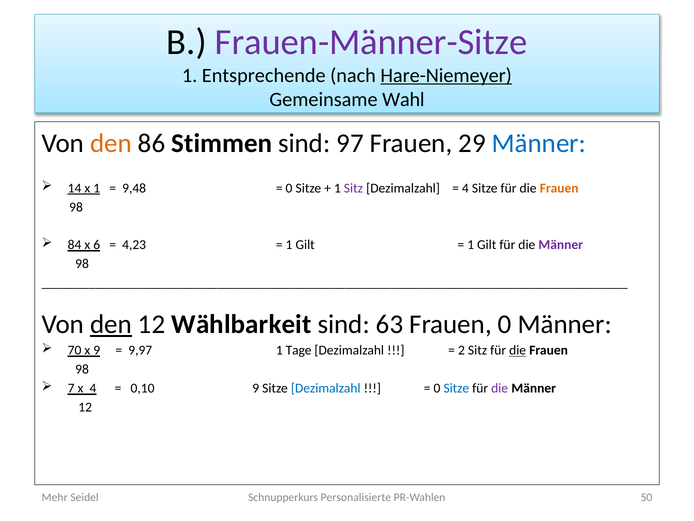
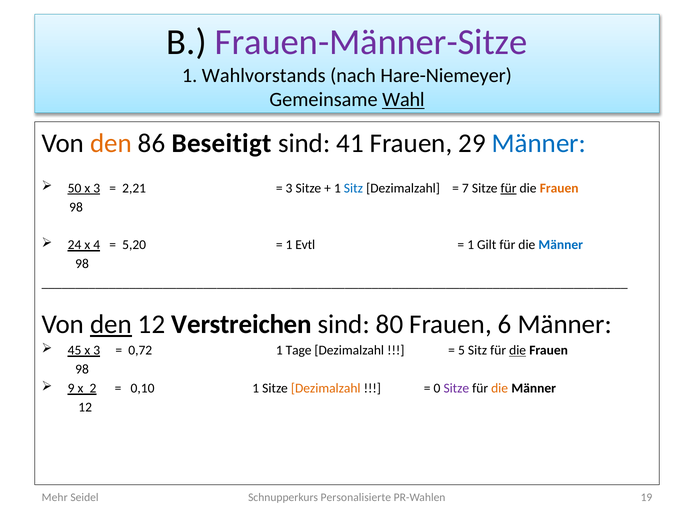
Entsprechende: Entsprechende -> Wahlvorstands
Hare-Niemeyer underline: present -> none
Wahl underline: none -> present
Stimmen: Stimmen -> Beseitigt
97: 97 -> 41
14: 14 -> 50
1 at (97, 188): 1 -> 3
9,48: 9,48 -> 2,21
0 at (289, 188): 0 -> 3
Sitz at (353, 188) colour: purple -> blue
4 at (465, 188): 4 -> 7
für at (509, 188) underline: none -> present
84: 84 -> 24
6: 6 -> 4
4,23: 4,23 -> 5,20
Gilt at (305, 245): Gilt -> Evtl
Männer at (561, 245) colour: purple -> blue
Wählbarkeit: Wählbarkeit -> Verstreichen
63: 63 -> 80
Frauen 0: 0 -> 6
70: 70 -> 45
9 at (97, 350): 9 -> 3
9,97: 9,97 -> 0,72
2: 2 -> 5
7: 7 -> 9
x 4: 4 -> 2
0,10 9: 9 -> 1
Dezimalzahl at (326, 388) colour: blue -> orange
Sitze at (456, 388) colour: blue -> purple
die at (500, 388) colour: purple -> orange
50: 50 -> 19
